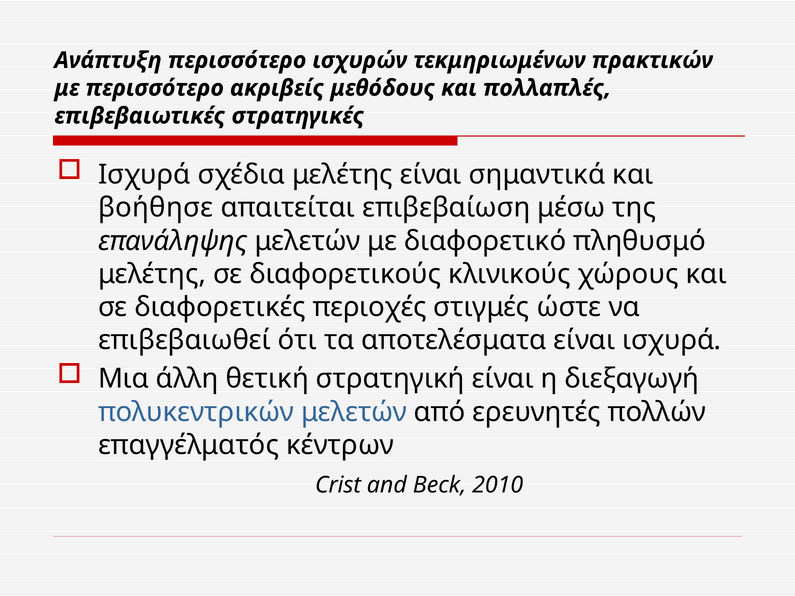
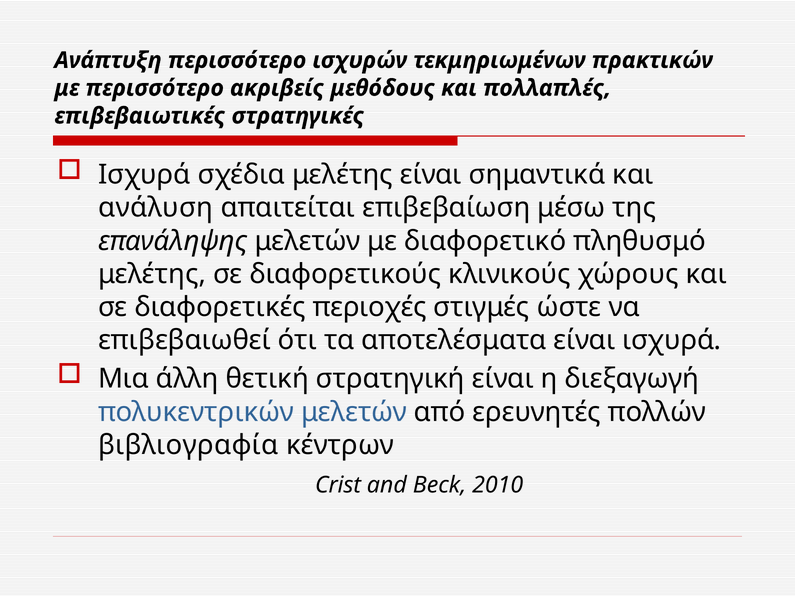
βοήθησε: βοήθησε -> ανάλυση
επαγγέλματός: επαγγέλματός -> βιβλιογραφία
